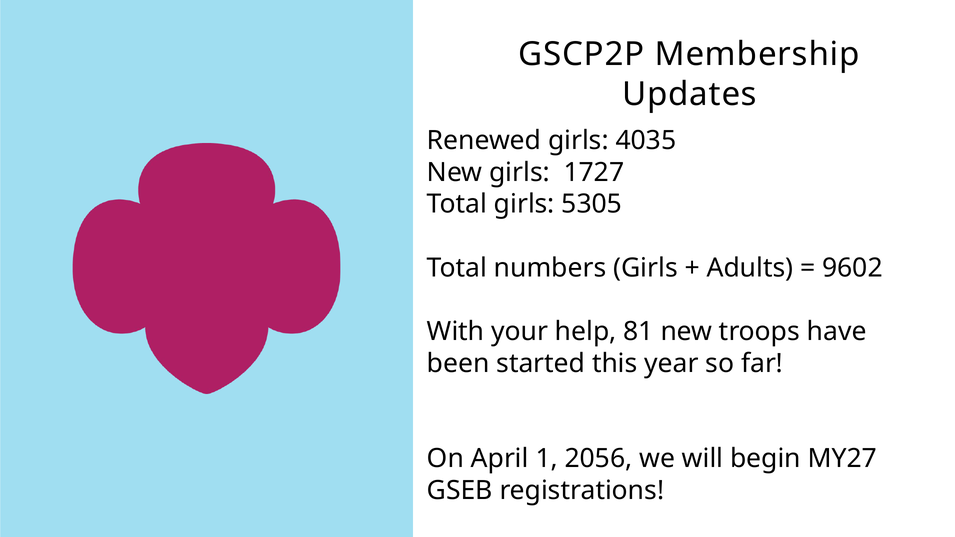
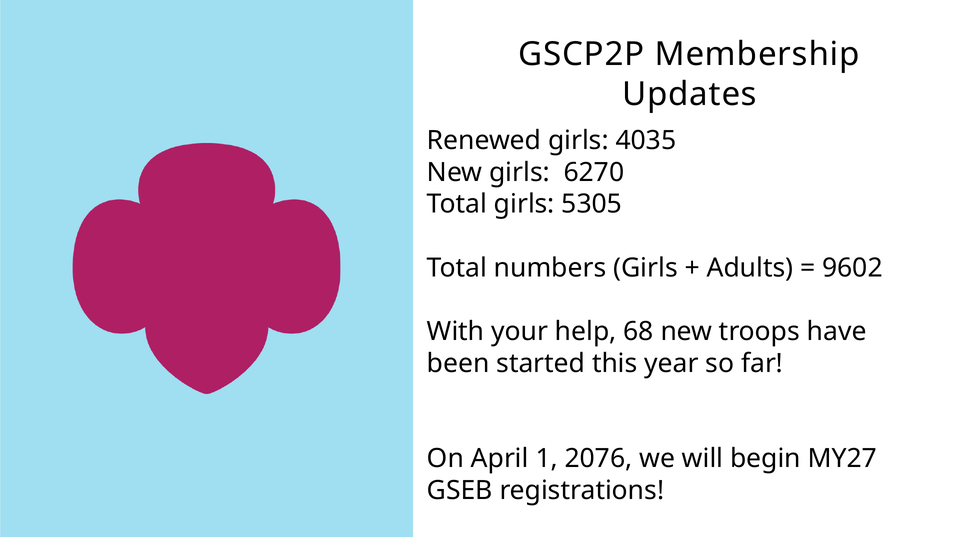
1727: 1727 -> 6270
81: 81 -> 68
2056: 2056 -> 2076
